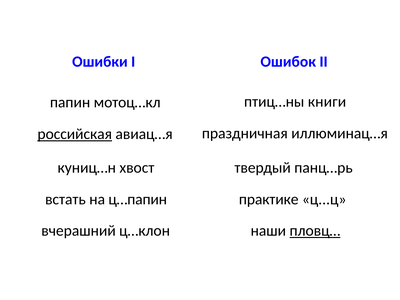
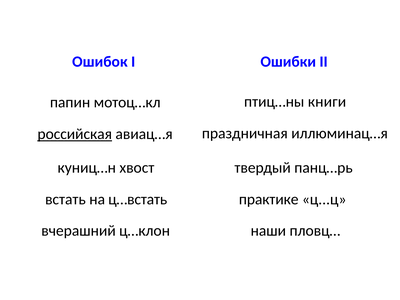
Ошибки: Ошибки -> Ошибок
Ошибок: Ошибок -> Ошибки
ц…папин: ц…папин -> ц…встать
пловц… underline: present -> none
